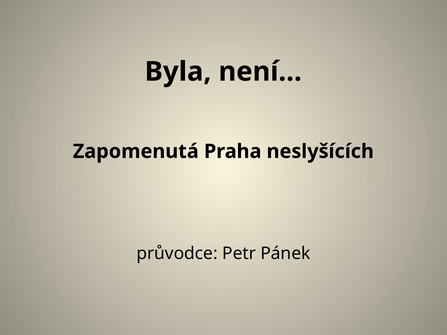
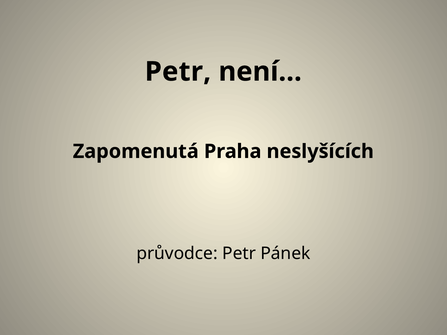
Byla at (178, 72): Byla -> Petr
